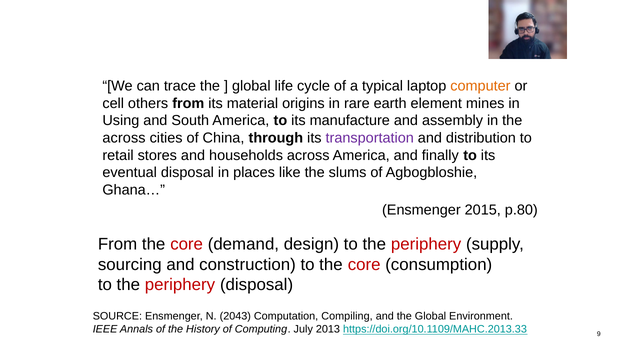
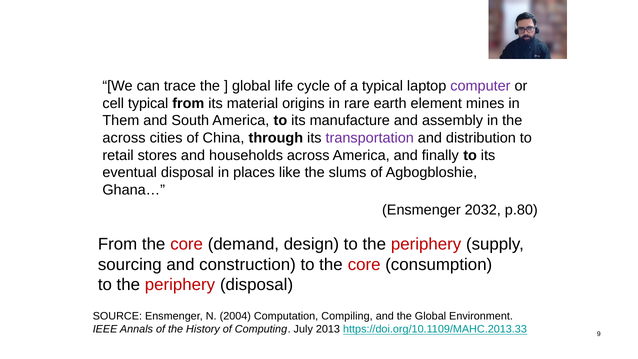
computer colour: orange -> purple
cell others: others -> typical
Using: Using -> Them
2015: 2015 -> 2032
2043: 2043 -> 2004
